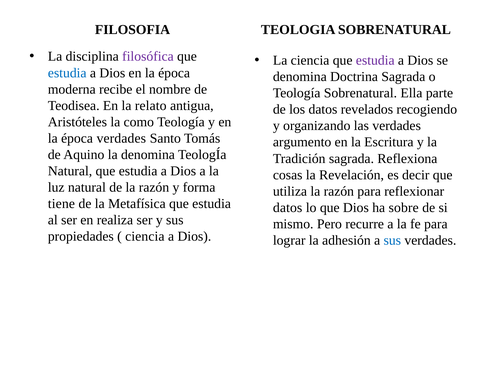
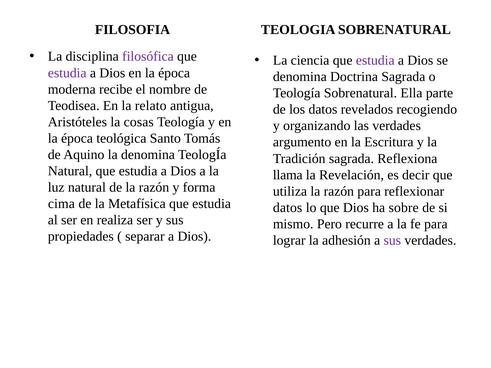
estudia at (67, 73) colour: blue -> purple
como: como -> cosas
época verdades: verdades -> teológica
cosas: cosas -> llama
tiene: tiene -> cima
ciencia at (145, 237): ciencia -> separar
sus at (392, 240) colour: blue -> purple
